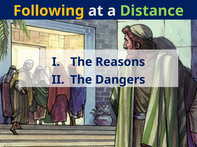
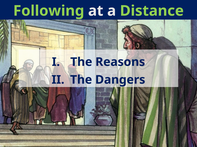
Following colour: yellow -> light green
